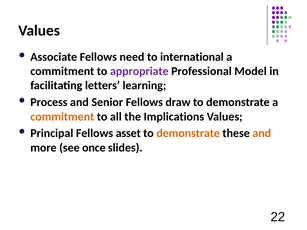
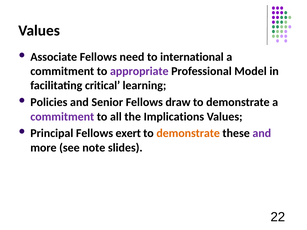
letters: letters -> critical
Process: Process -> Policies
commitment at (62, 117) colour: orange -> purple
asset: asset -> exert
and at (262, 133) colour: orange -> purple
once: once -> note
